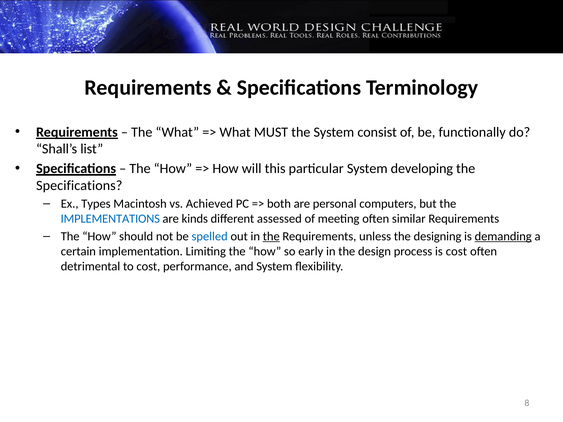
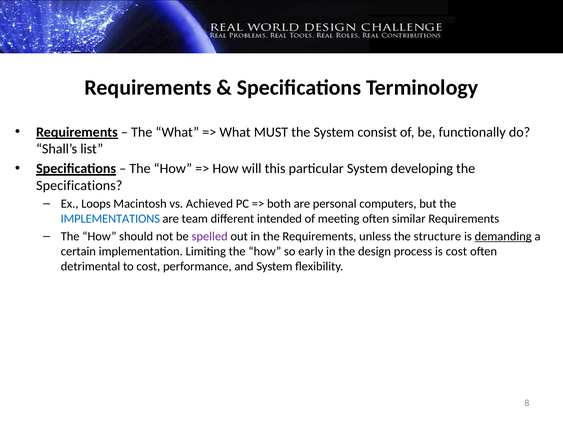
Types: Types -> Loops
kinds: kinds -> team
assessed: assessed -> intended
spelled colour: blue -> purple
the at (271, 236) underline: present -> none
designing: designing -> structure
